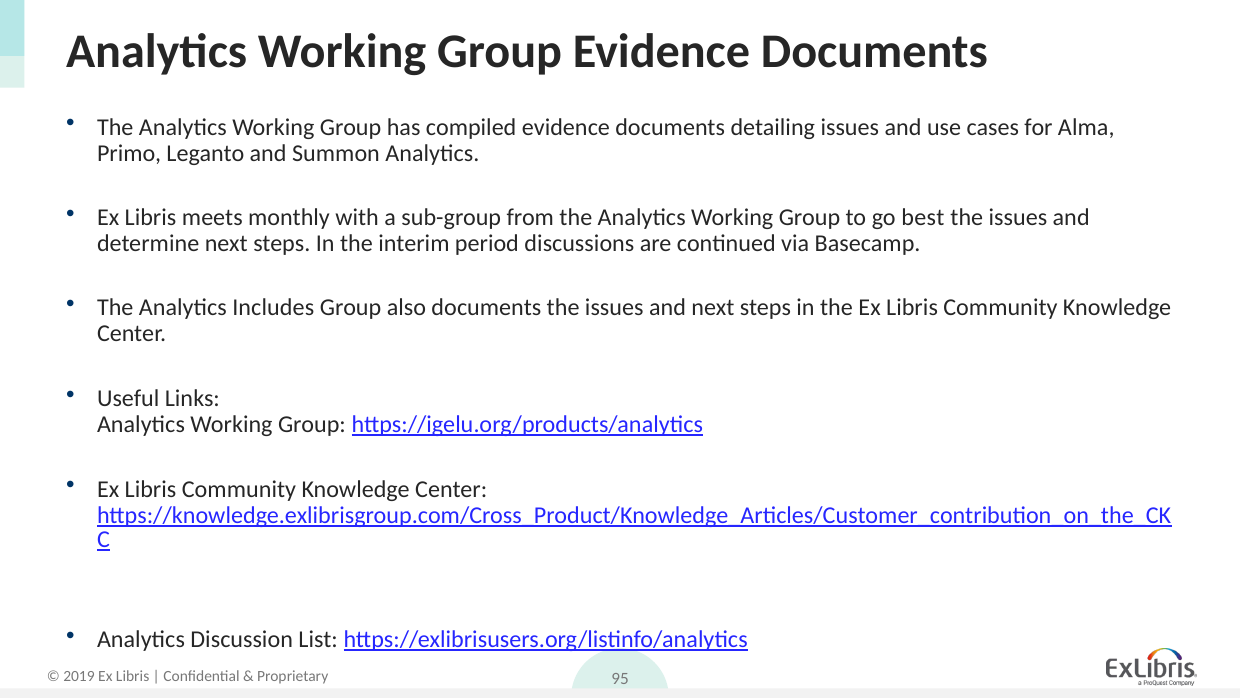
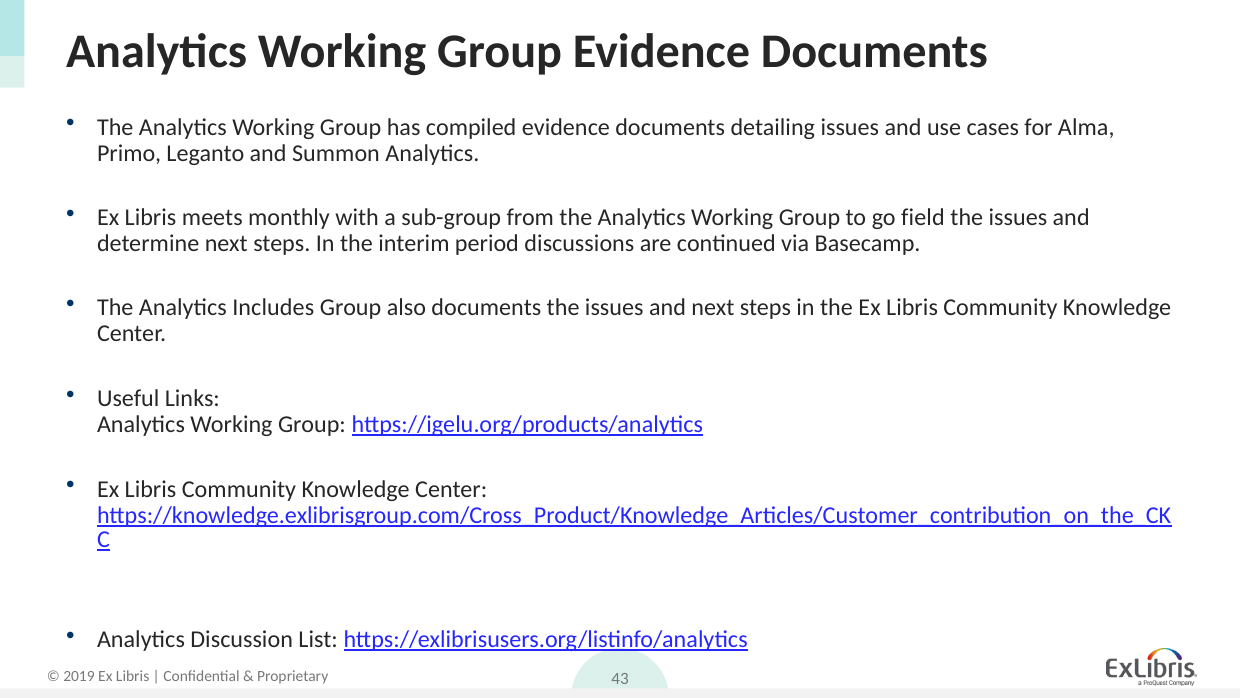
best: best -> field
95: 95 -> 43
